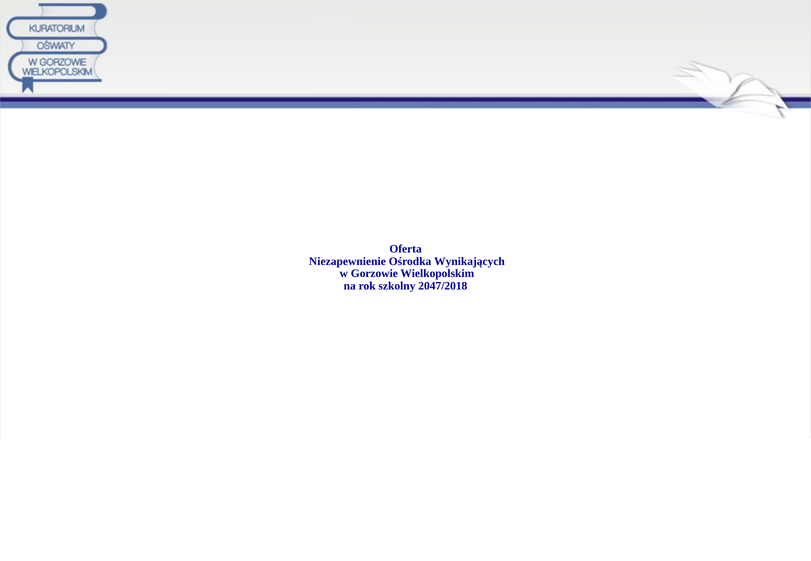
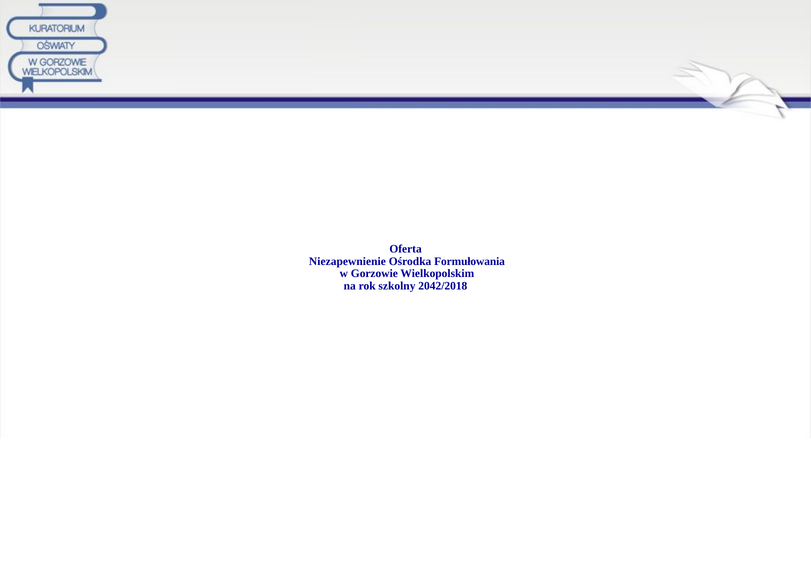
Wynikających: Wynikających -> Formułowania
2047/2018: 2047/2018 -> 2042/2018
